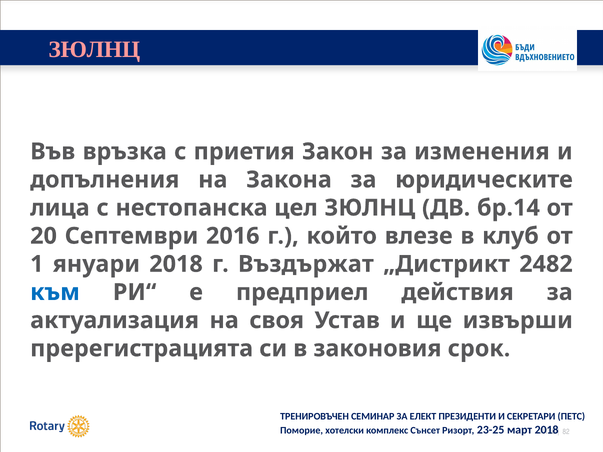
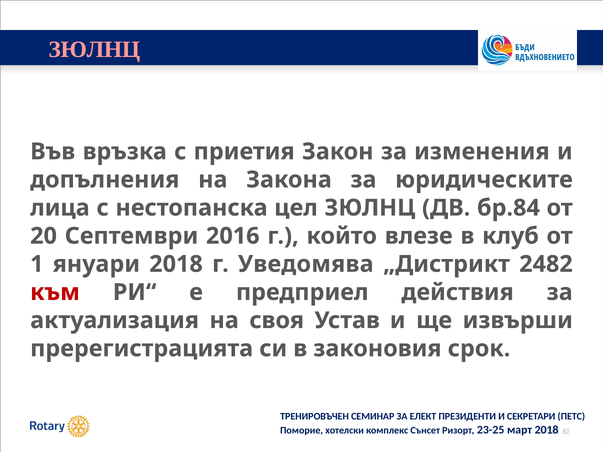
бр.14: бр.14 -> бр.84
Въздържат: Въздържат -> Уведомява
към colour: blue -> red
